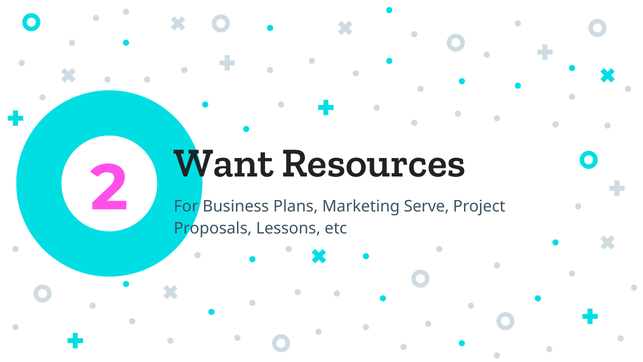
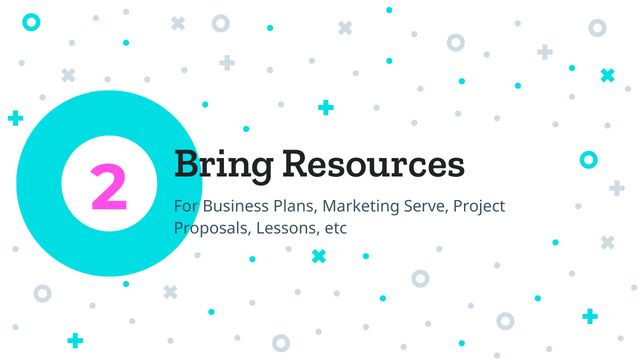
Want: Want -> Bring
